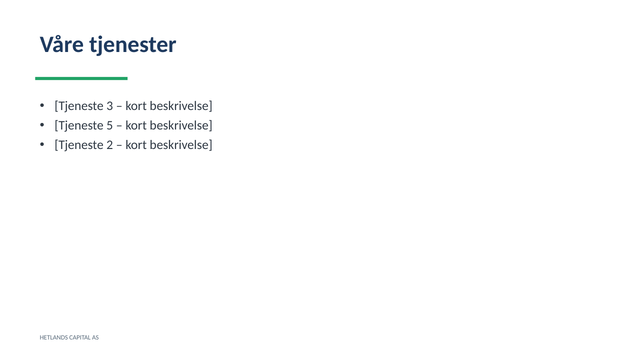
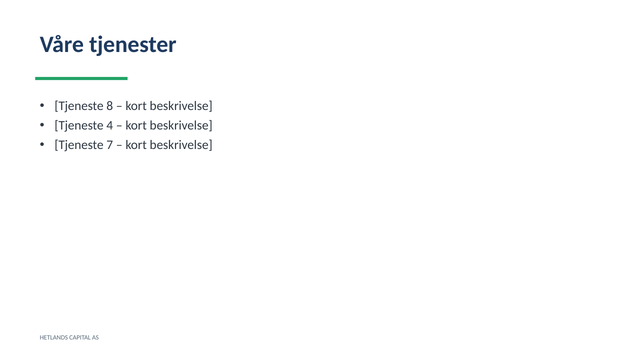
3: 3 -> 8
5: 5 -> 4
2: 2 -> 7
